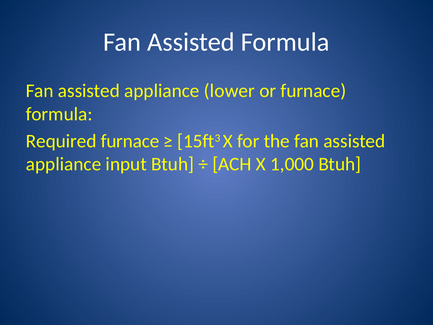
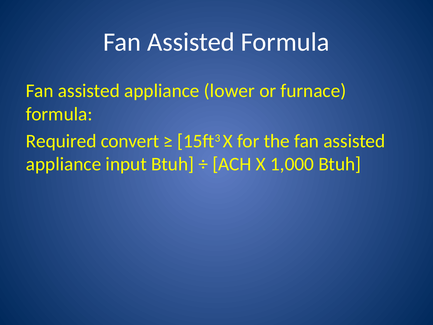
Required furnace: furnace -> convert
